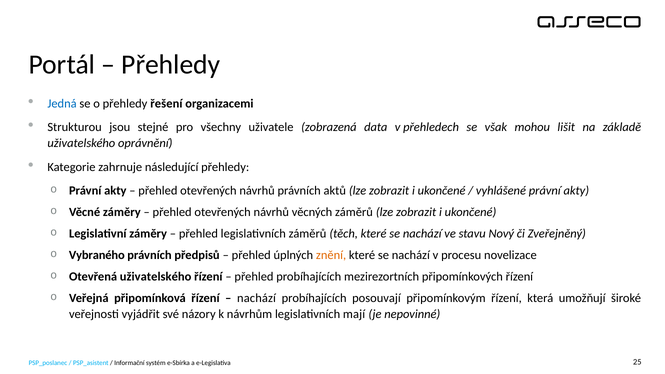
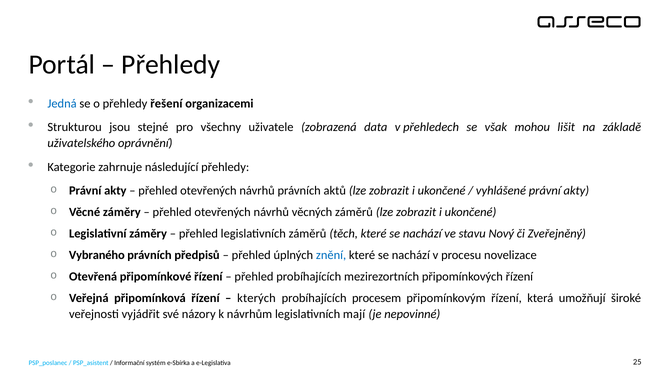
znění colour: orange -> blue
Otevřená uživatelského: uživatelského -> připomínkové
nachází at (257, 298): nachází -> kterých
posouvají: posouvají -> procesem
